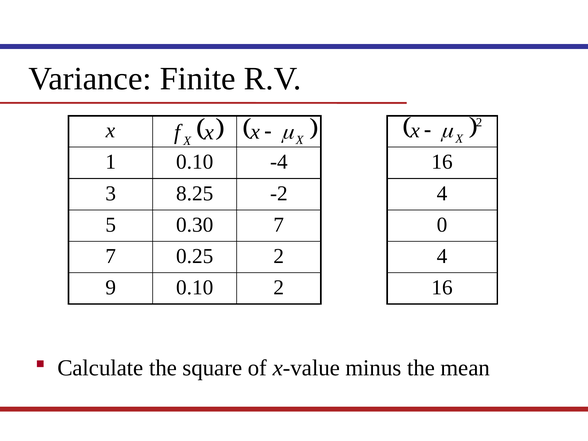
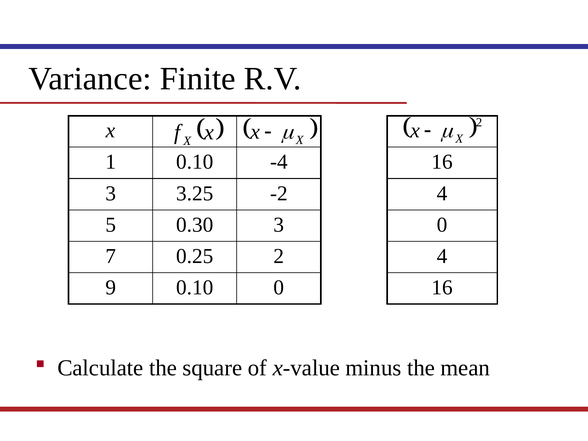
8.25: 8.25 -> 3.25
0.30 7: 7 -> 3
0.10 2: 2 -> 0
